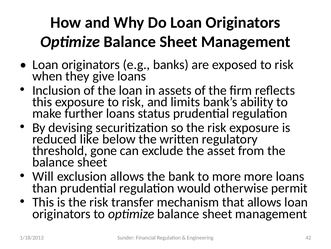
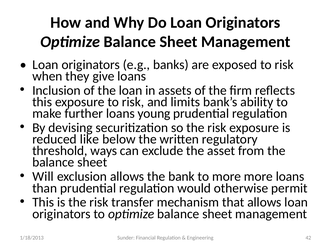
status: status -> young
gone: gone -> ways
